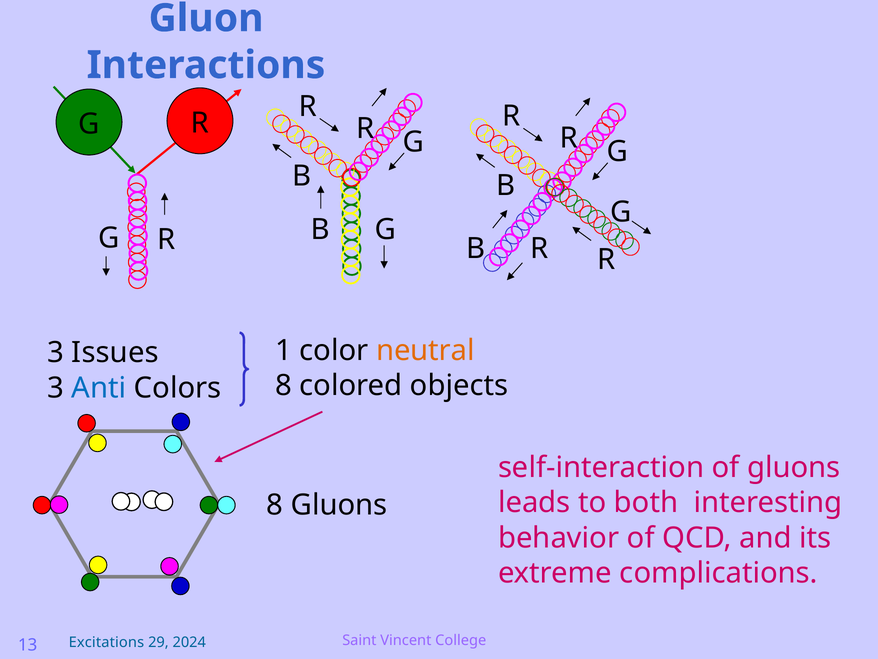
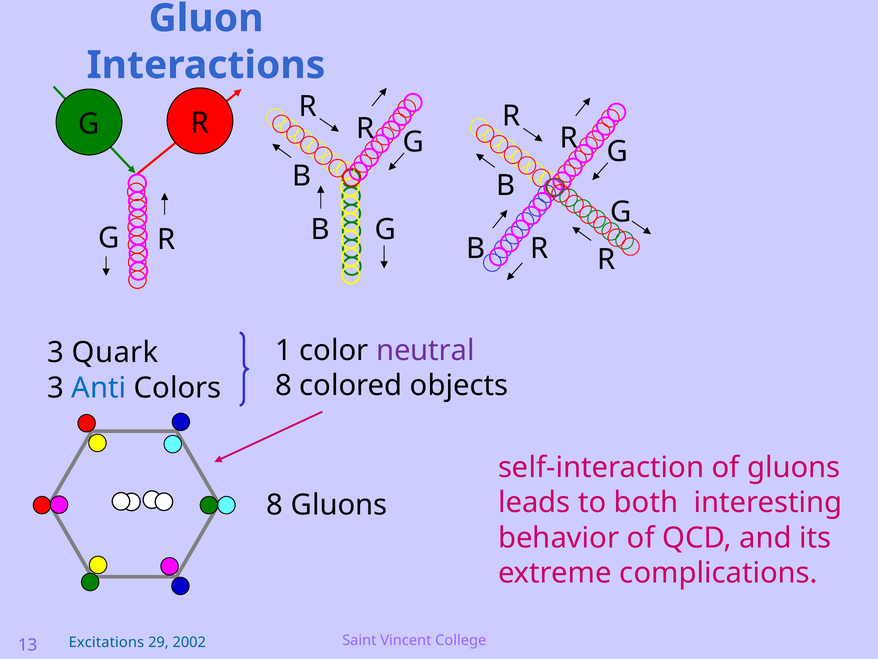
neutral colour: orange -> purple
Issues: Issues -> Quark
2024: 2024 -> 2002
